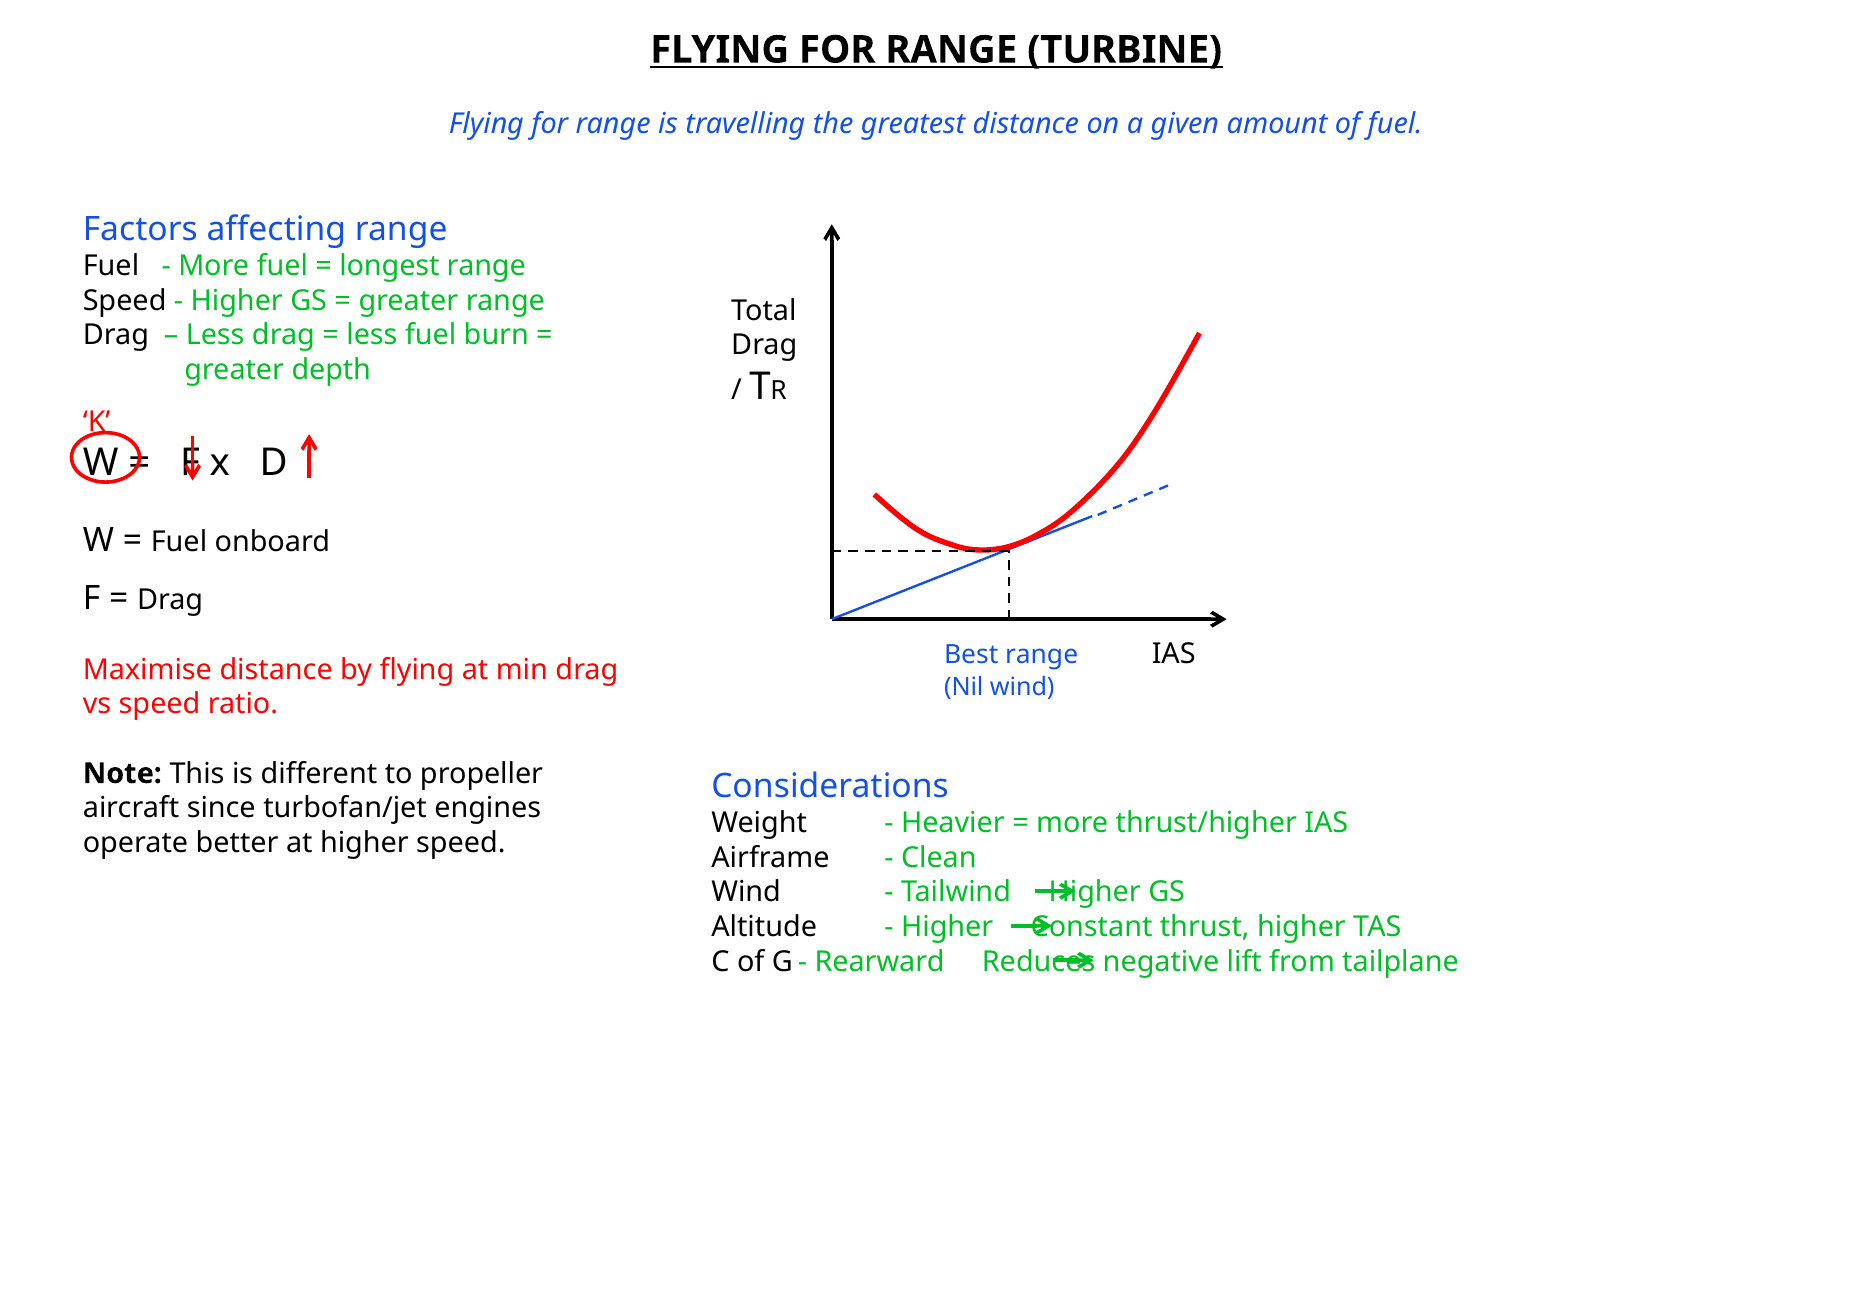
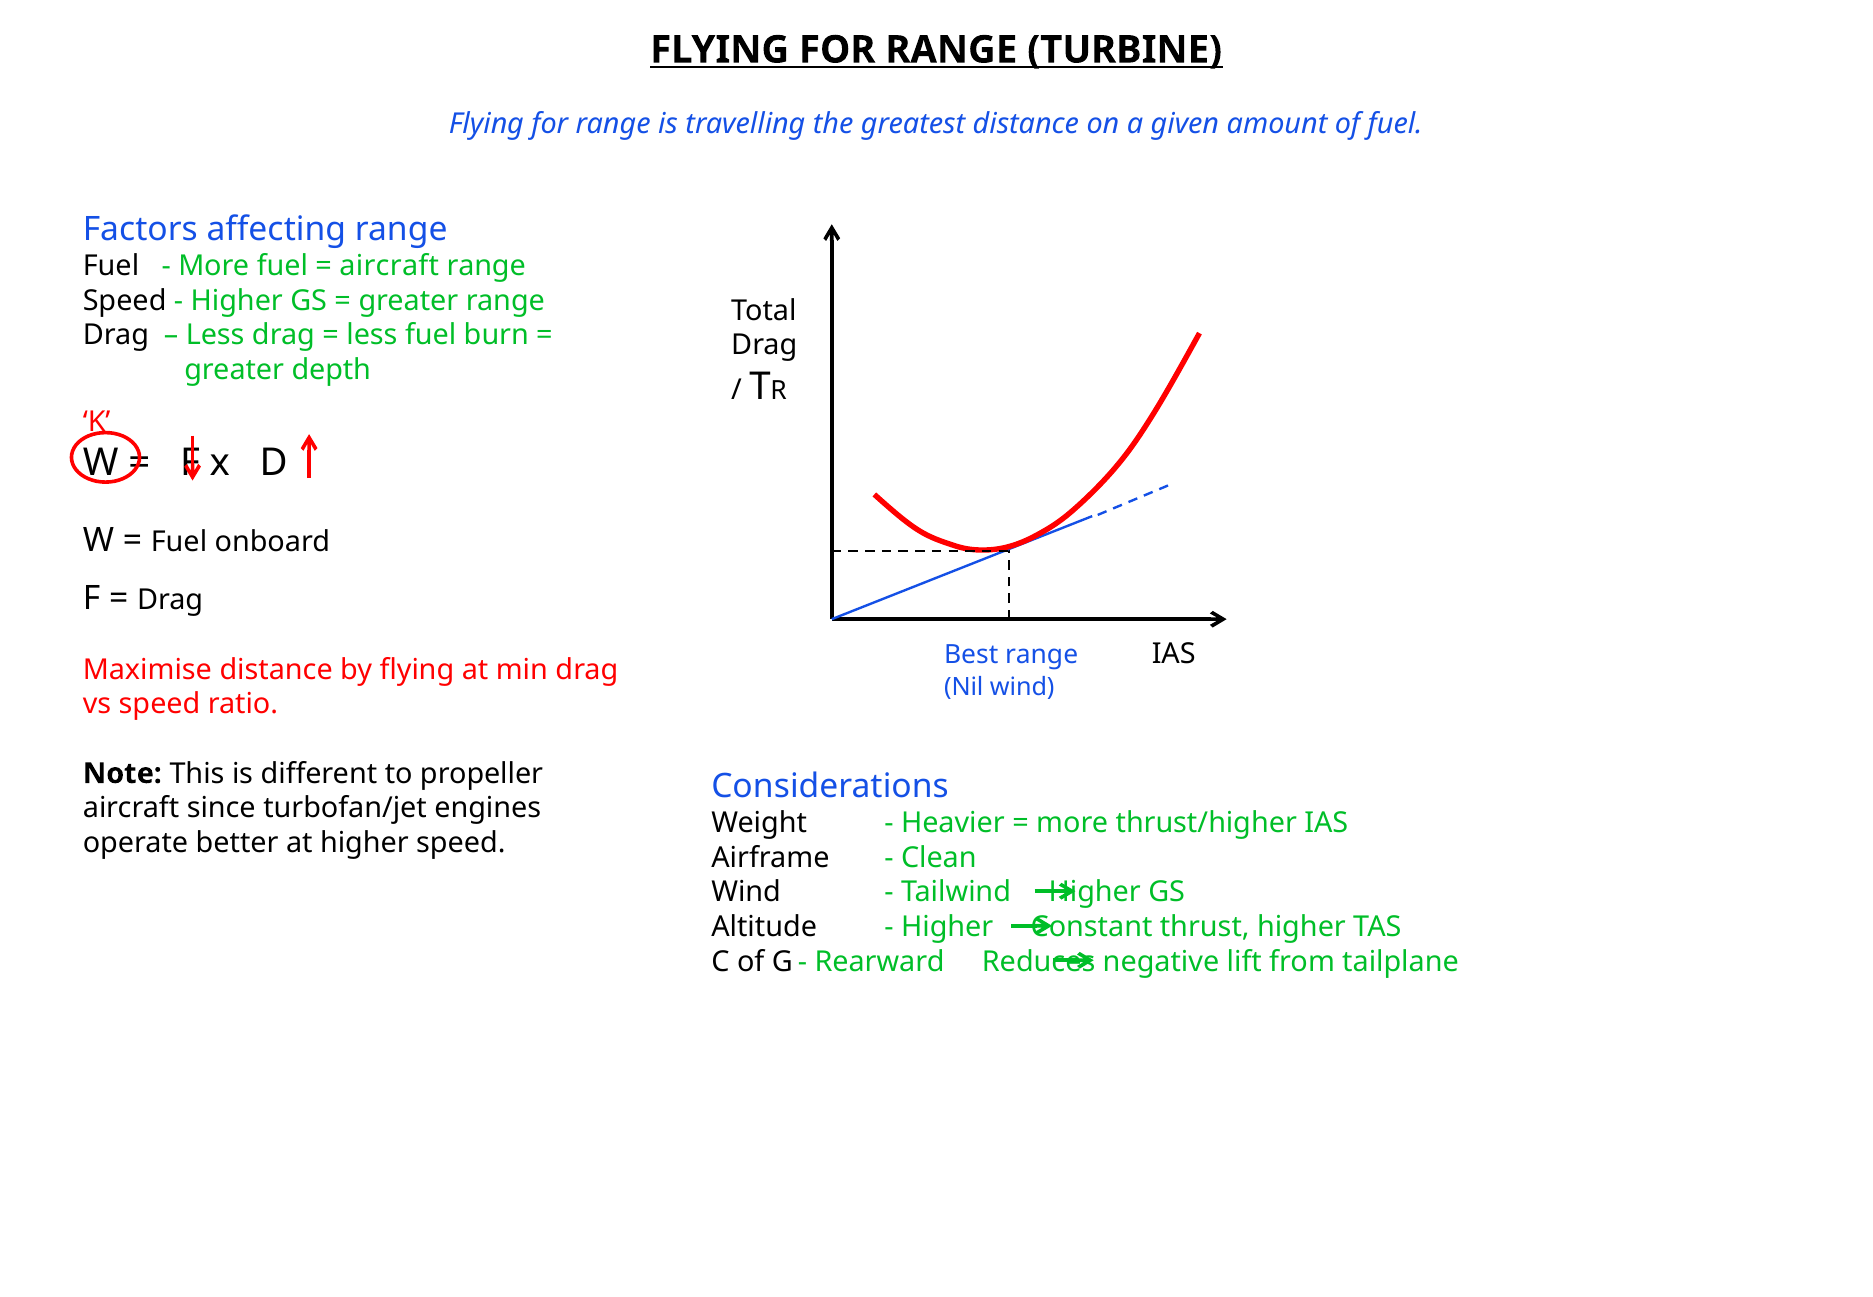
longest at (389, 266): longest -> aircraft
